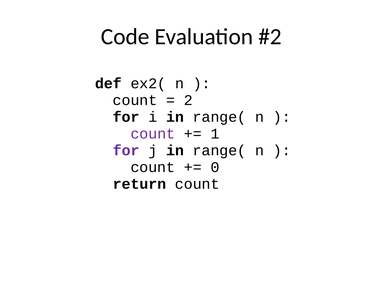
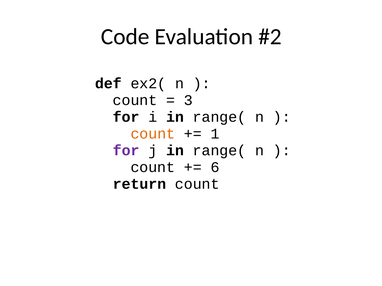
2: 2 -> 3
count at (153, 134) colour: purple -> orange
0: 0 -> 6
